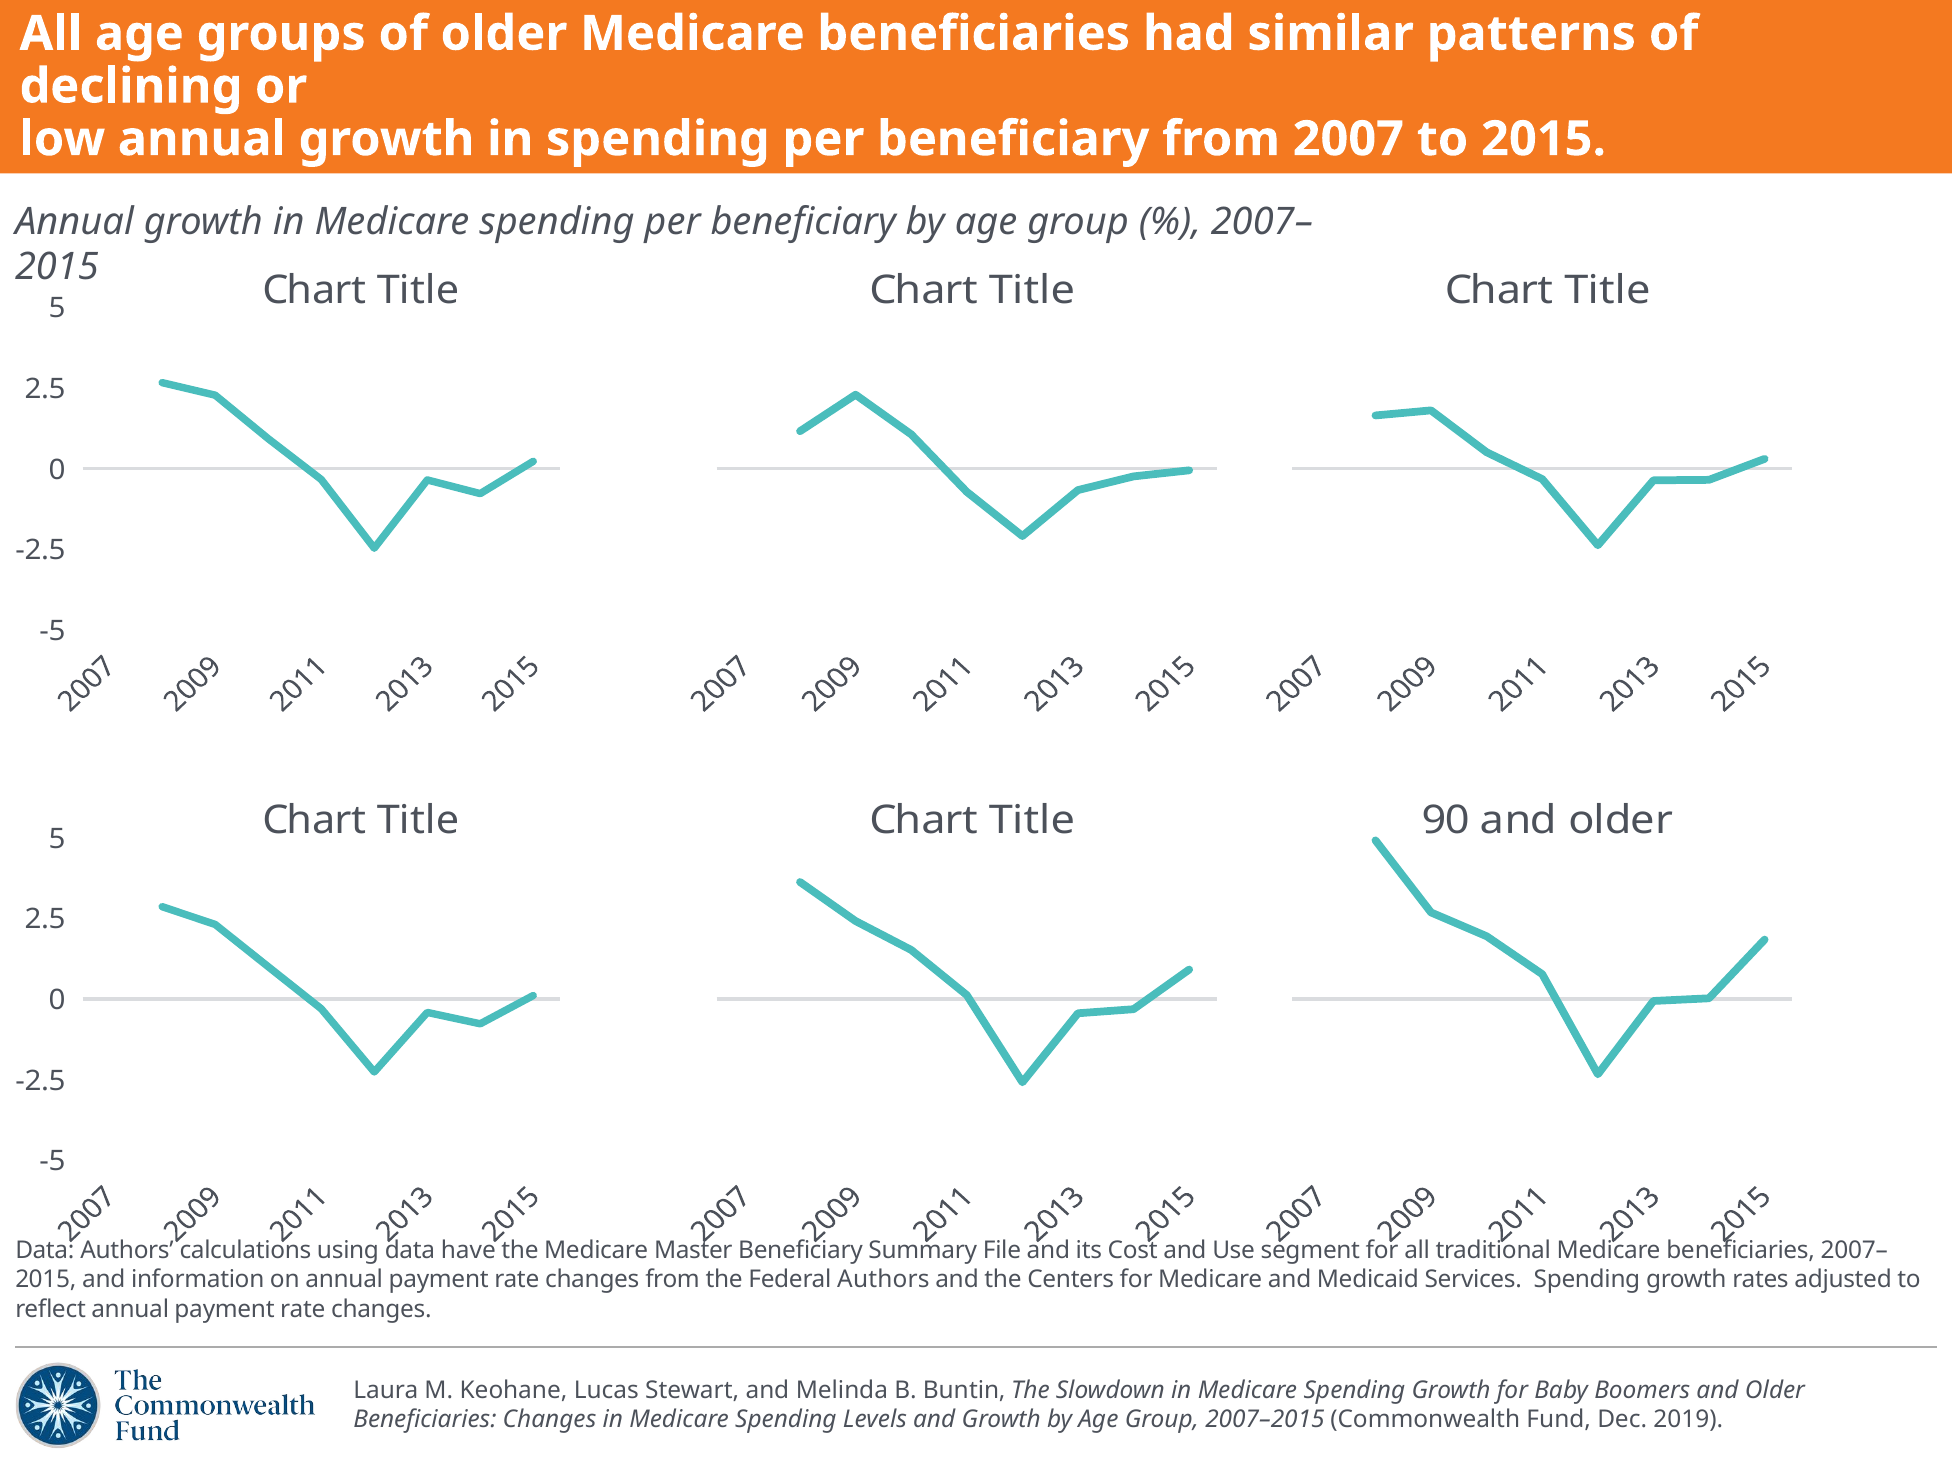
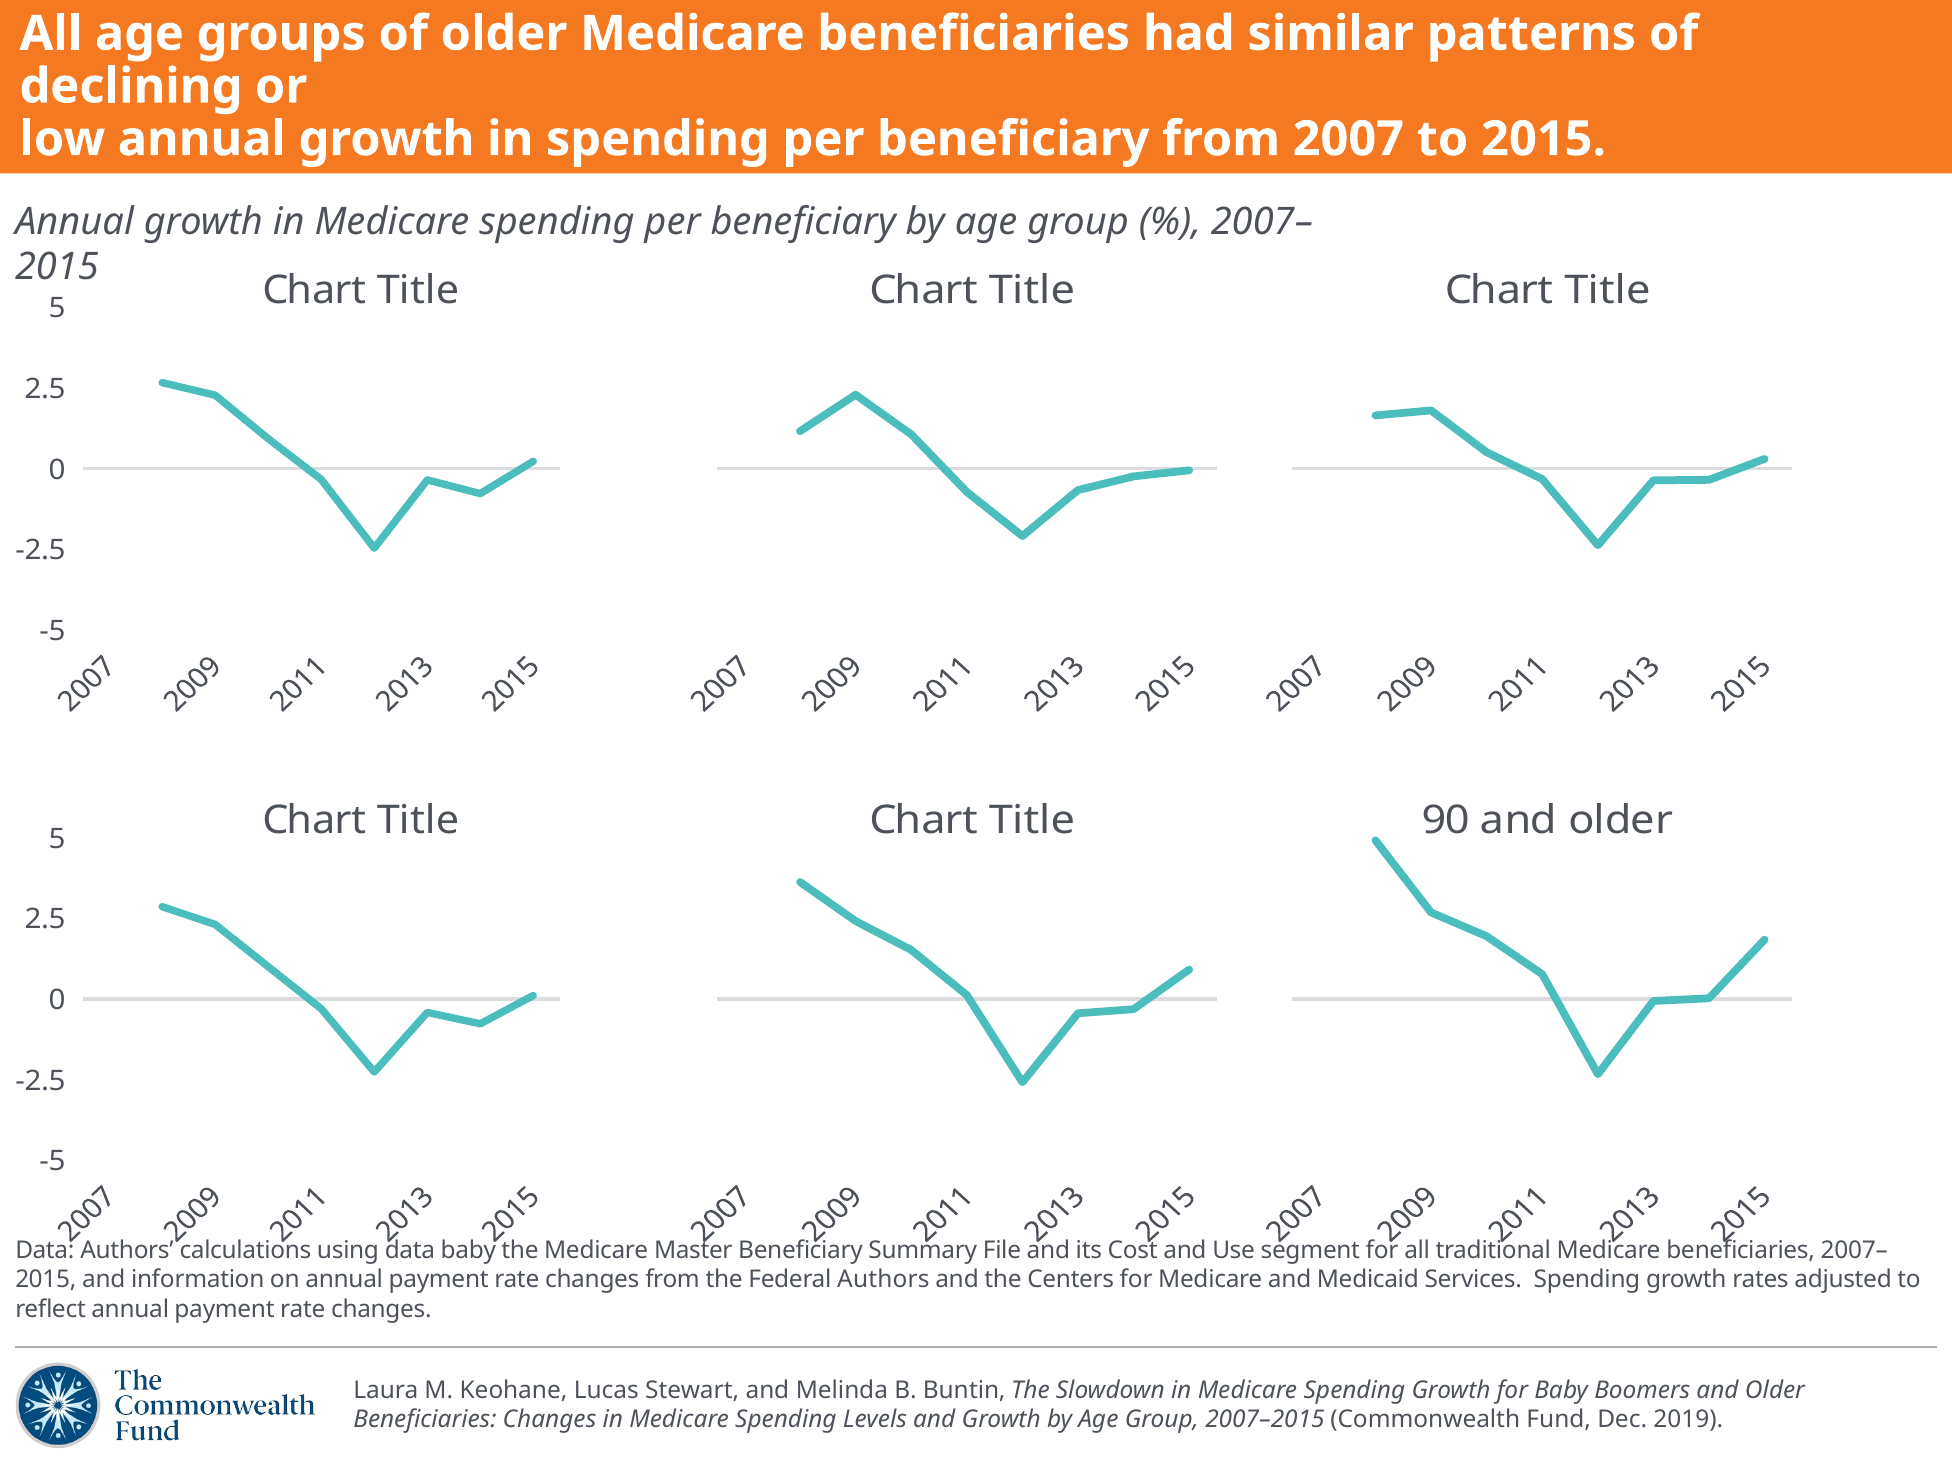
data have: have -> baby
